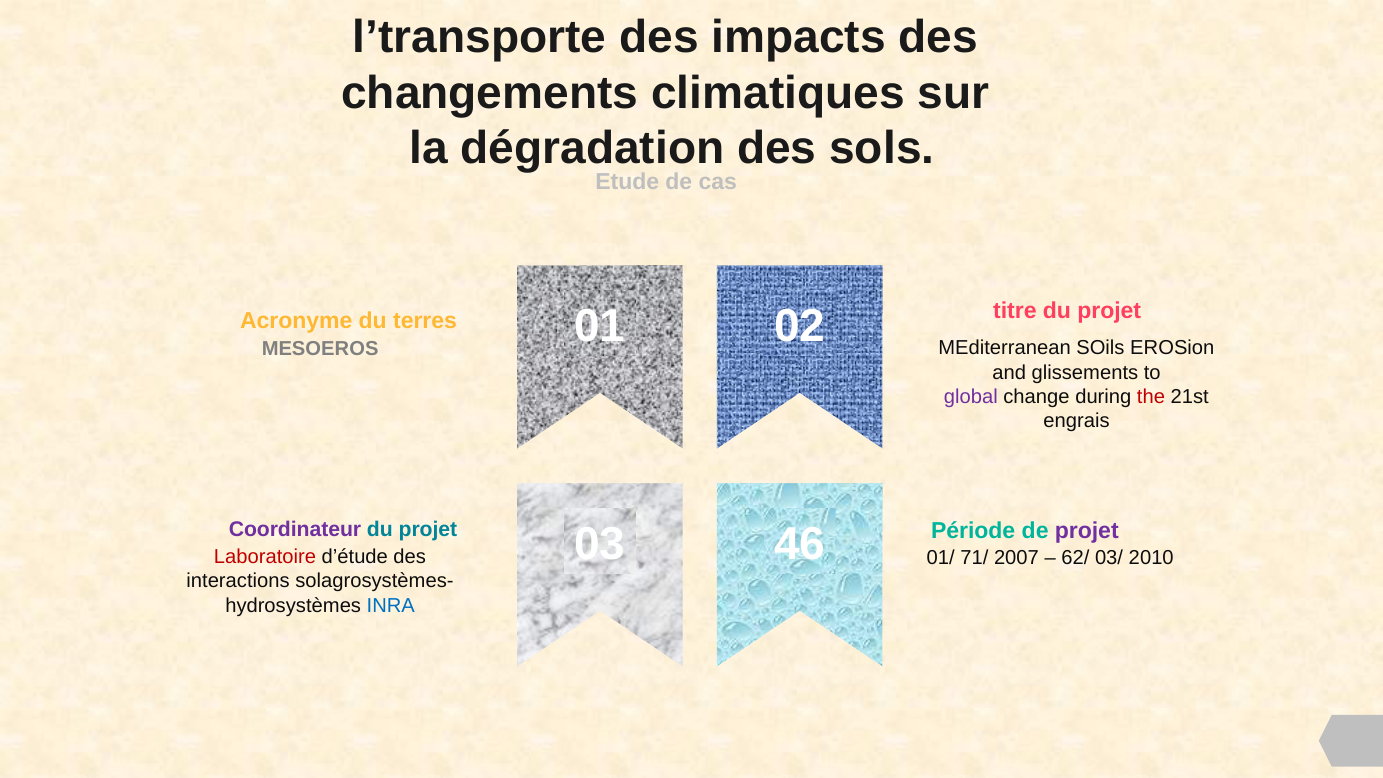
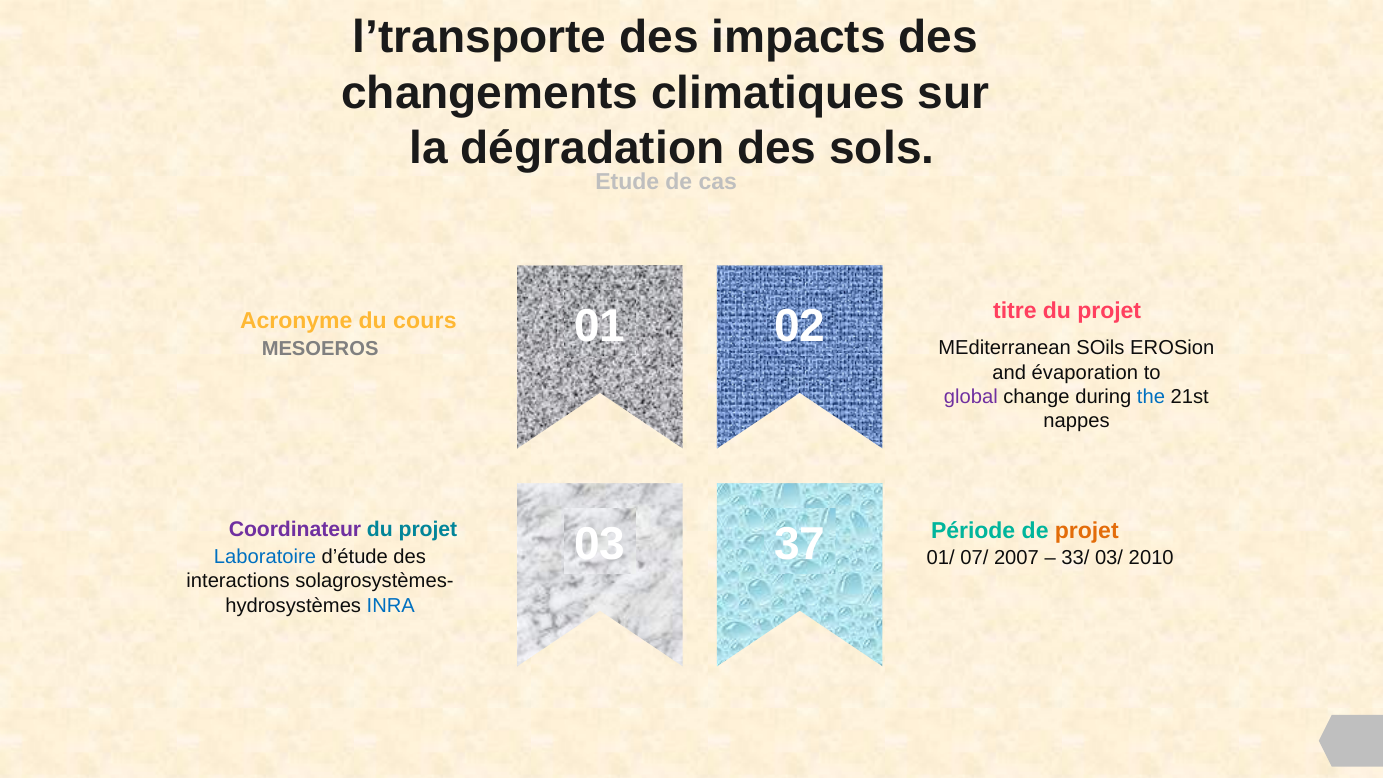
terres: terres -> cours
glissements: glissements -> évaporation
the colour: red -> blue
engrais: engrais -> nappes
projet at (1087, 531) colour: purple -> orange
46: 46 -> 37
Laboratoire colour: red -> blue
71/: 71/ -> 07/
62/: 62/ -> 33/
